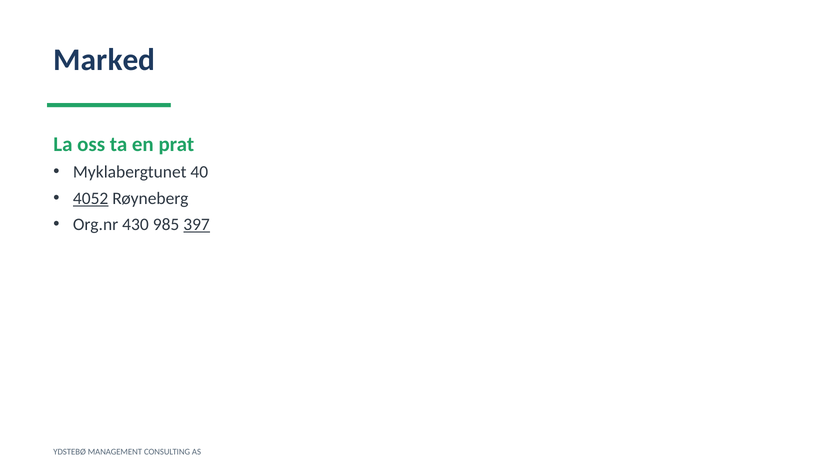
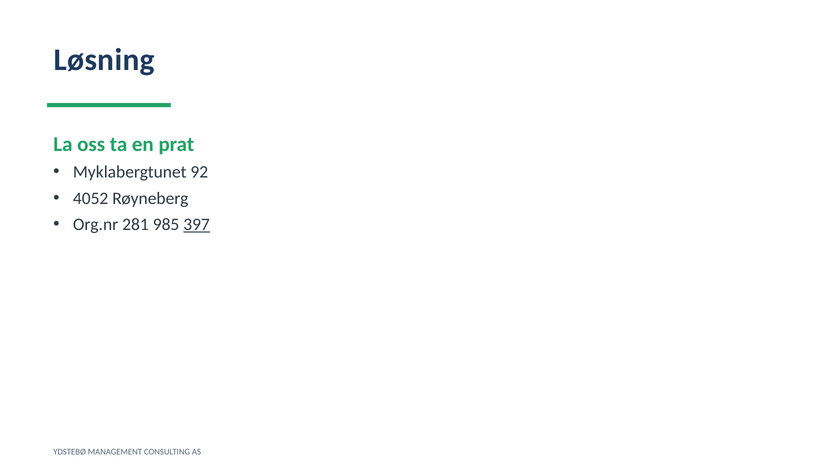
Marked: Marked -> Løsning
40: 40 -> 92
4052 underline: present -> none
430: 430 -> 281
